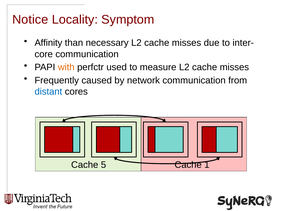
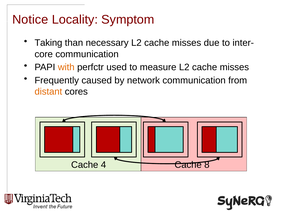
Affinity: Affinity -> Taking
distant colour: blue -> orange
5: 5 -> 4
1: 1 -> 8
